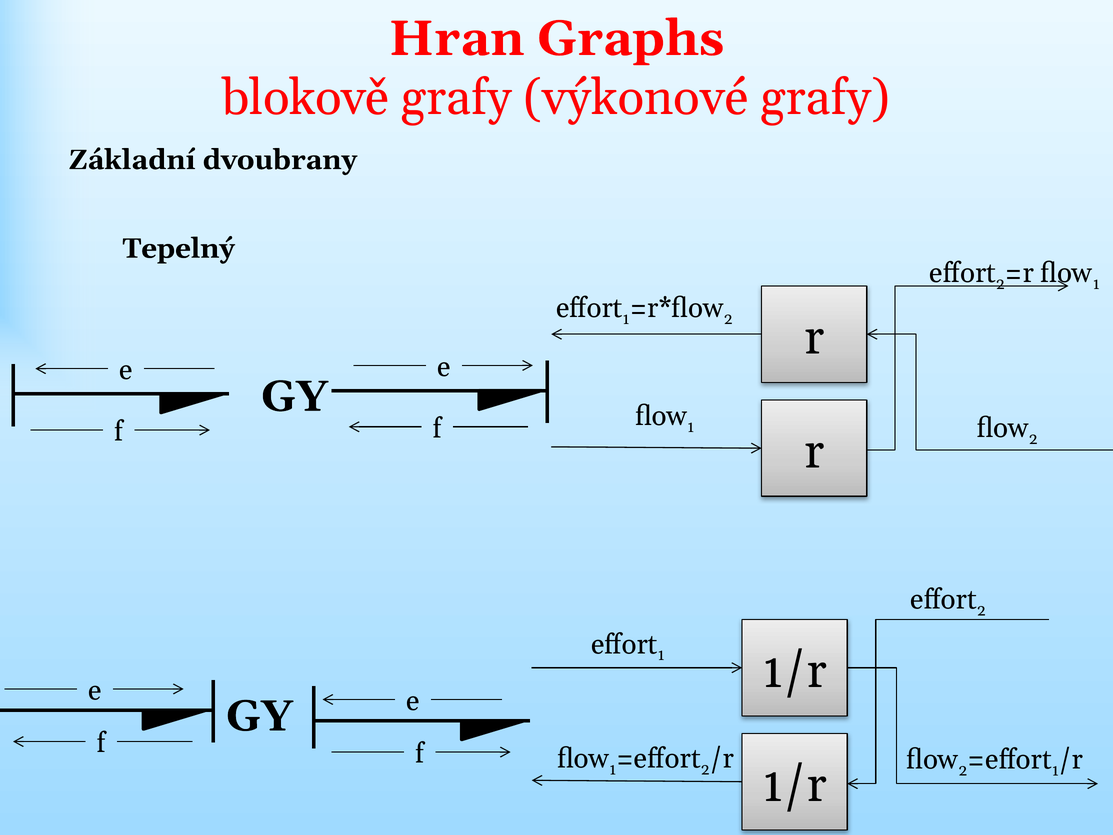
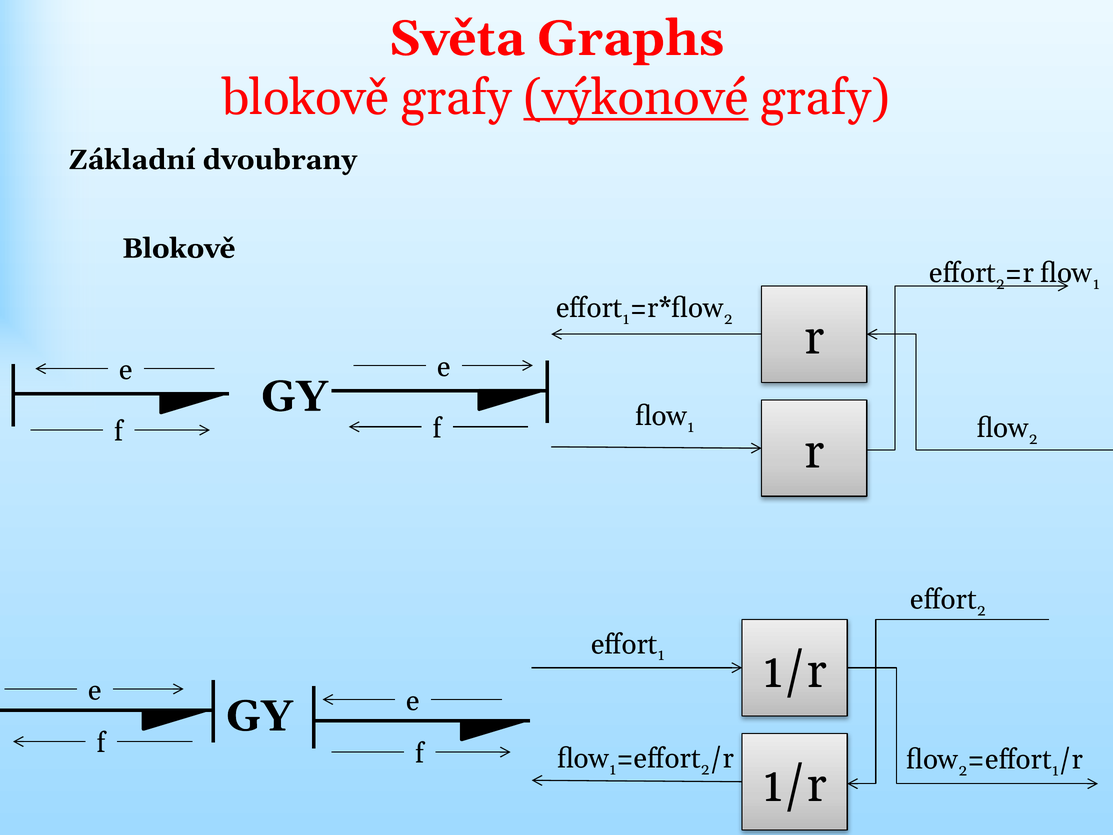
Hran: Hran -> Světa
výkonové underline: none -> present
Tepelný at (179, 248): Tepelný -> Blokově
